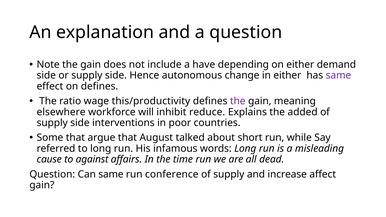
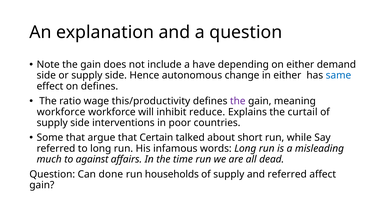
same at (338, 75) colour: purple -> blue
elsewhere at (61, 112): elsewhere -> workforce
added: added -> curtail
August: August -> Certain
cause: cause -> much
Can same: same -> done
conference: conference -> households
and increase: increase -> referred
